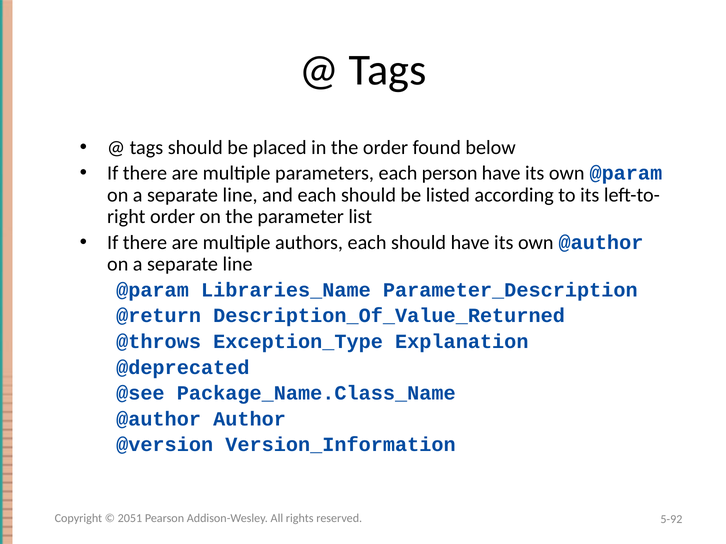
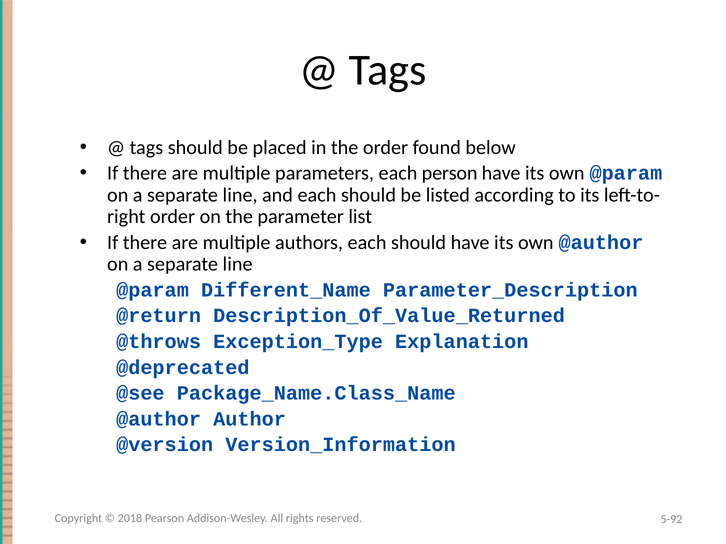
Libraries_Name: Libraries_Name -> Different_Name
2051: 2051 -> 2018
